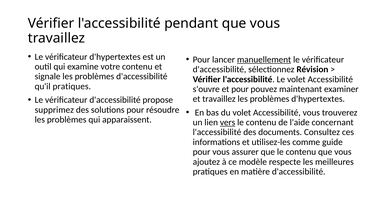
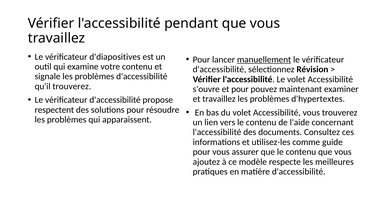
vérificateur d'hypertextes: d'hypertextes -> d'diapositives
qu'il pratiques: pratiques -> trouverez
supprimez: supprimez -> respectent
vers underline: present -> none
